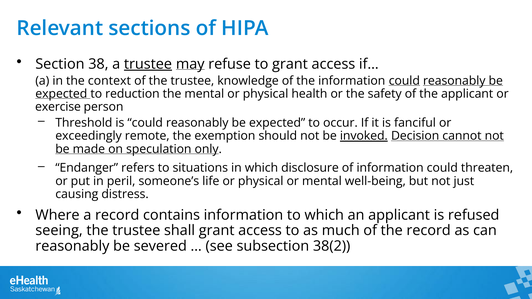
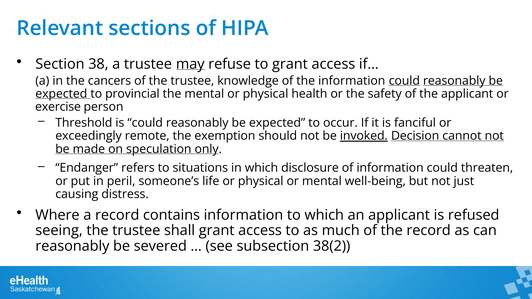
trustee at (148, 64) underline: present -> none
context: context -> cancers
reduction: reduction -> provincial
